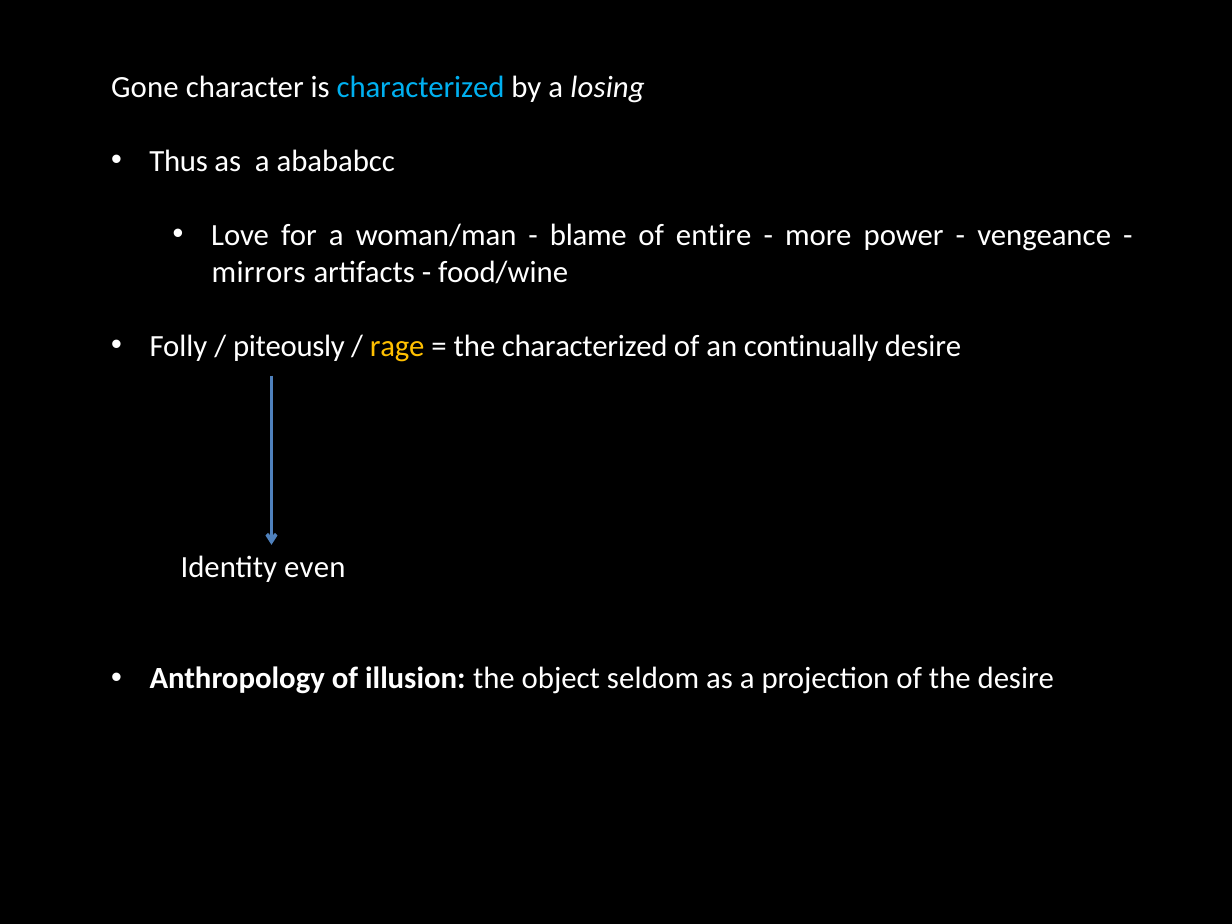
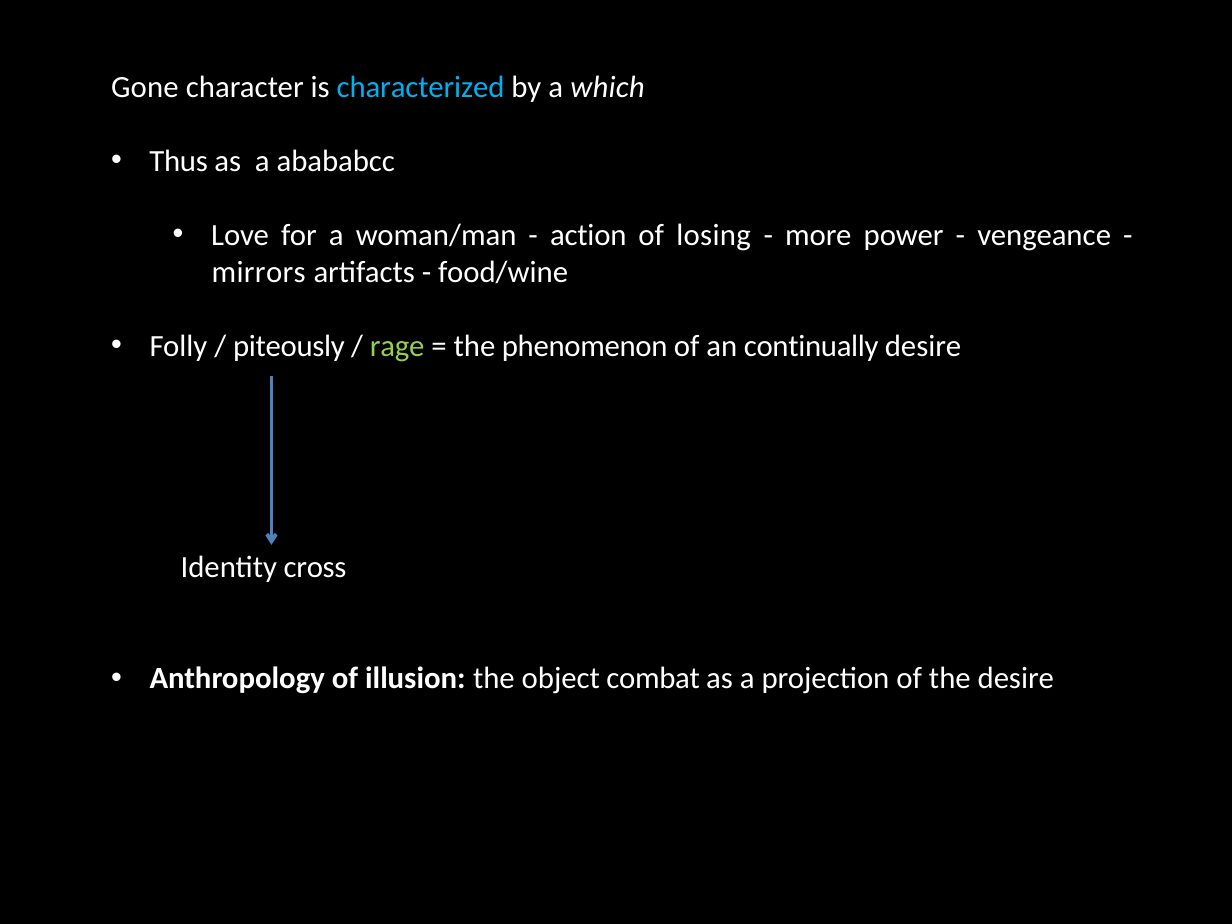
losing: losing -> which
blame: blame -> action
entire: entire -> losing
rage colour: yellow -> light green
the characterized: characterized -> phenomenon
even: even -> cross
seldom: seldom -> combat
